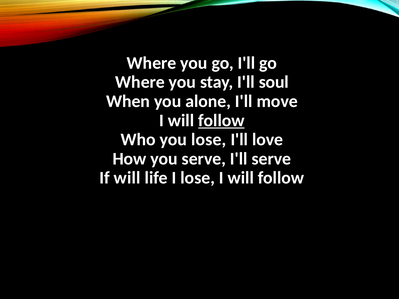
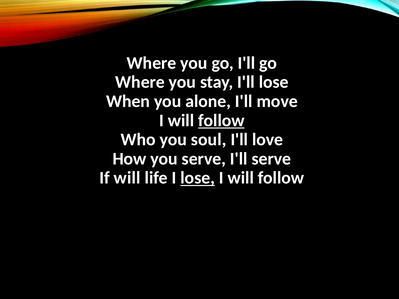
I'll soul: soul -> lose
you lose: lose -> soul
lose at (198, 178) underline: none -> present
